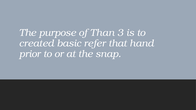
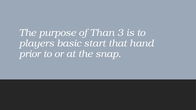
created: created -> players
refer: refer -> start
